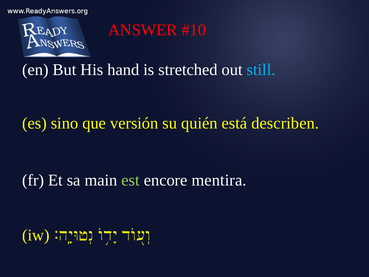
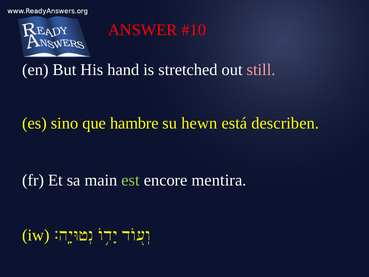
still colour: light blue -> pink
versión: versión -> hambre
quién: quién -> hewn
